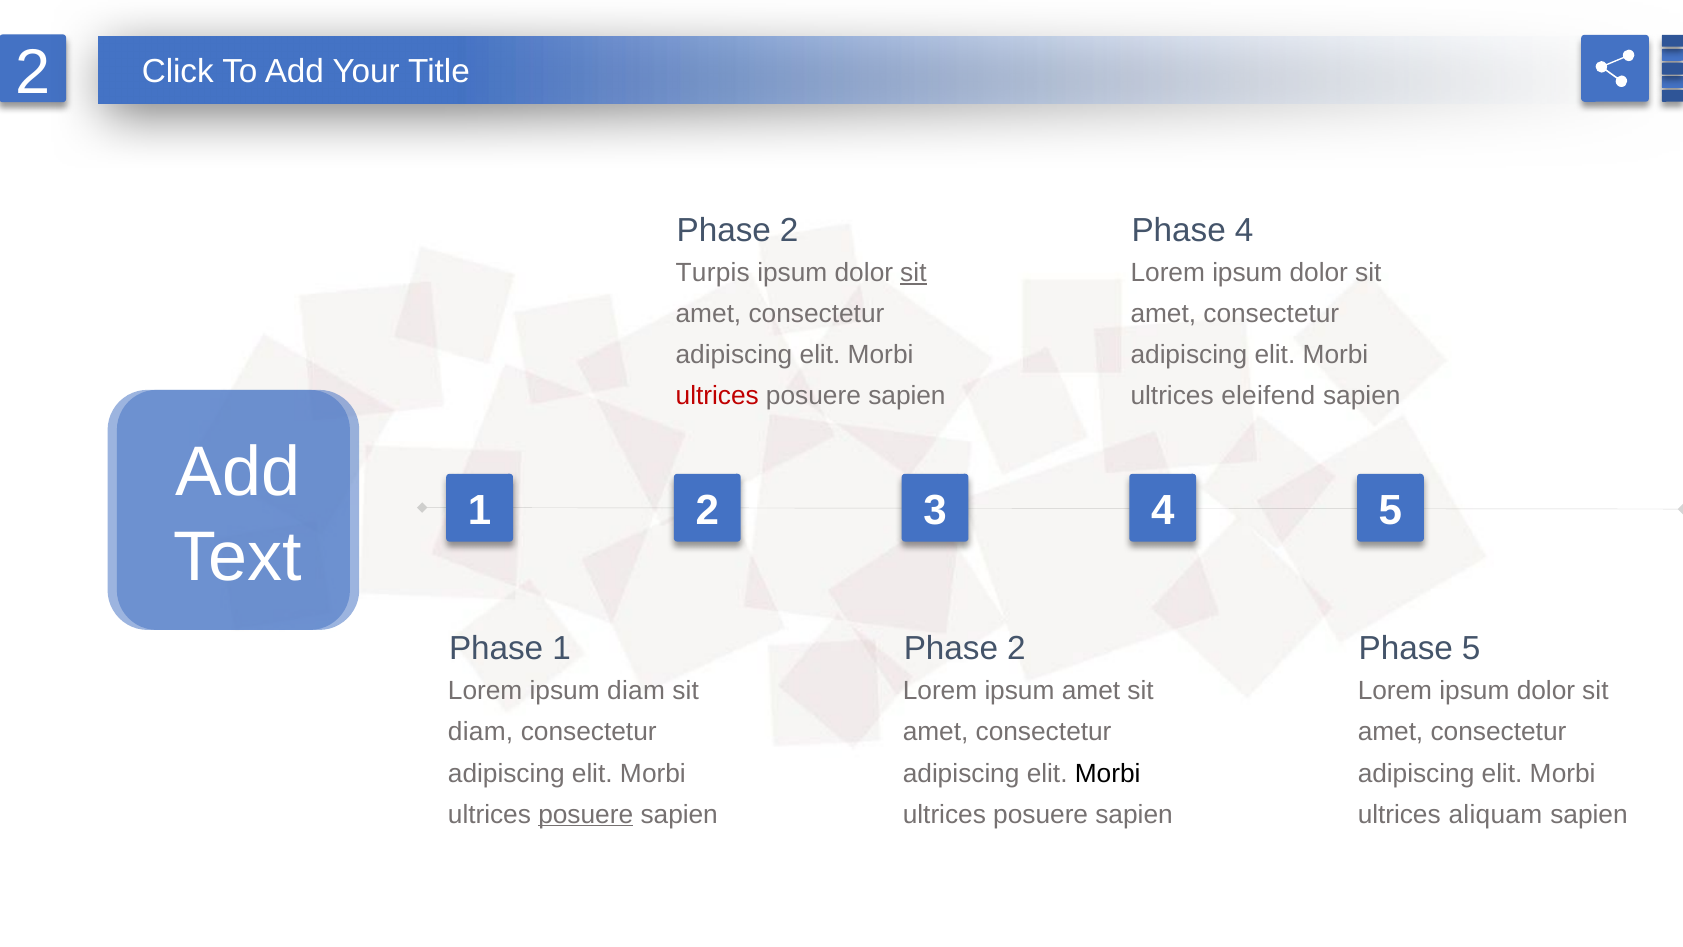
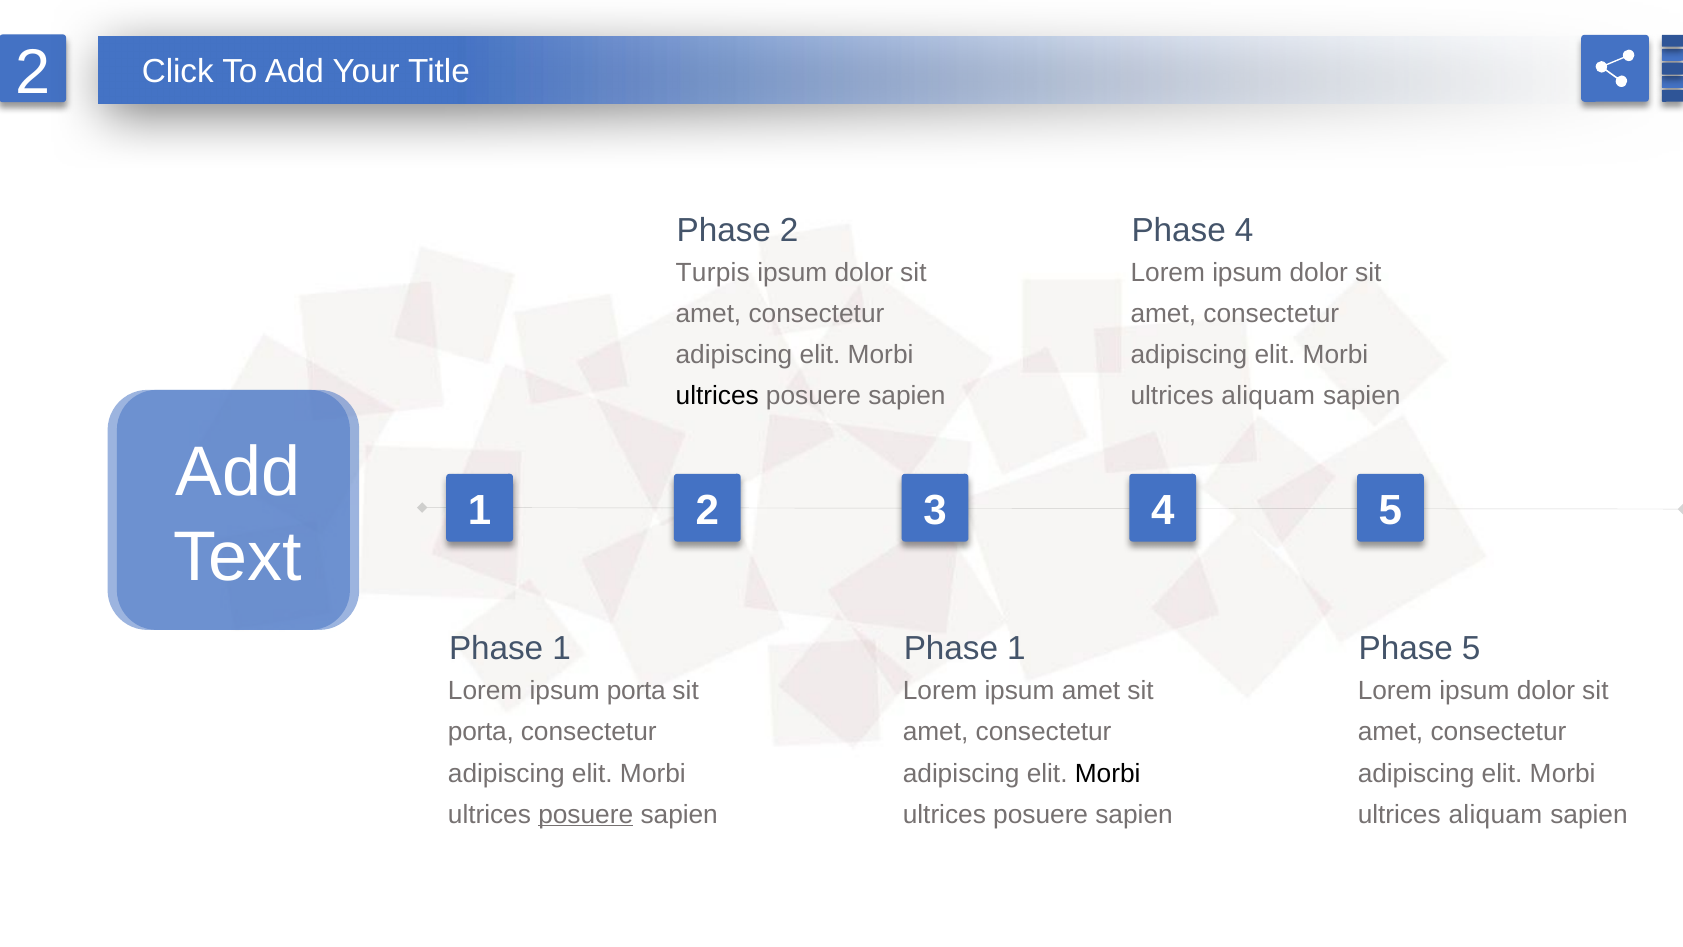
sit at (913, 273) underline: present -> none
ultrices at (717, 396) colour: red -> black
eleifend at (1268, 396): eleifend -> aliquam
2 at (1016, 649): 2 -> 1
ipsum diam: diam -> porta
diam at (481, 732): diam -> porta
